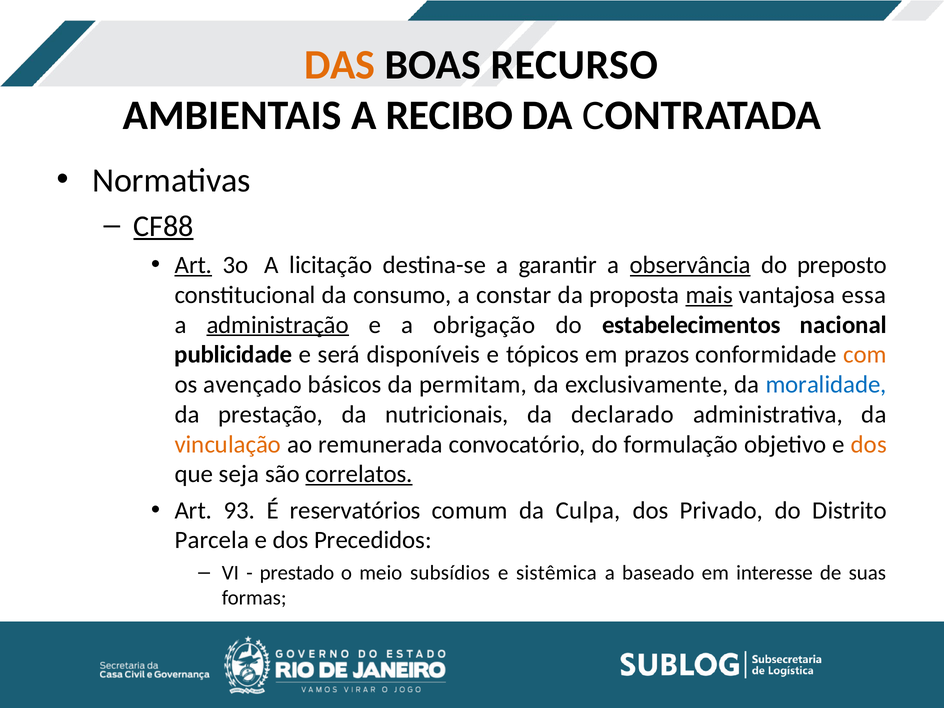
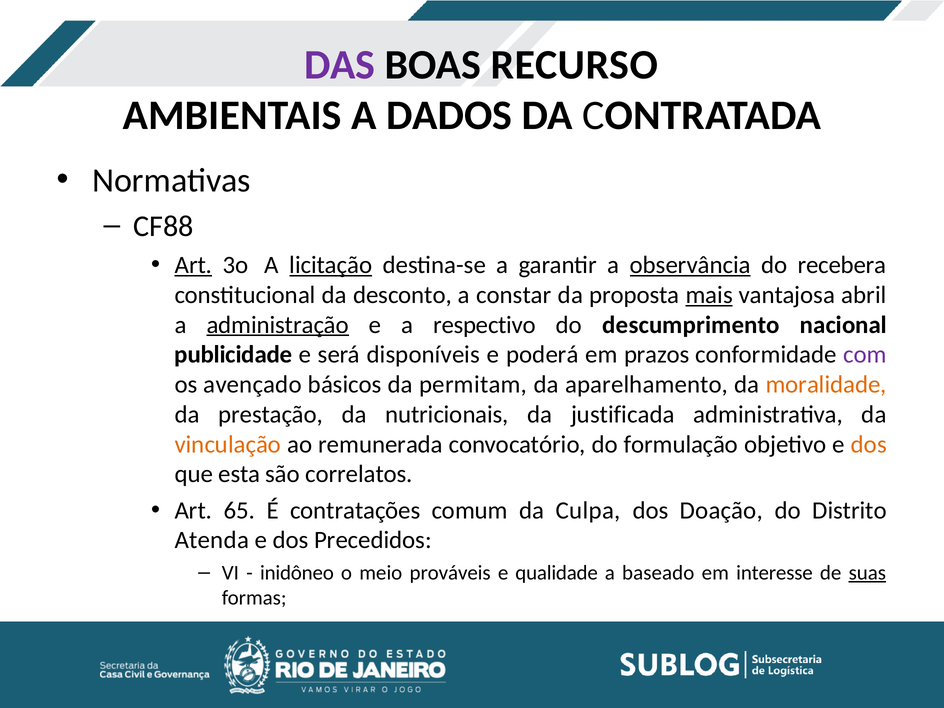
DAS colour: orange -> purple
RECIBO: RECIBO -> DADOS
CF88 underline: present -> none
licitação underline: none -> present
preposto: preposto -> recebera
consumo: consumo -> desconto
essa: essa -> abril
obrigação: obrigação -> respectivo
estabelecimentos: estabelecimentos -> descumprimento
tópicos: tópicos -> poderá
com colour: orange -> purple
exclusivamente: exclusivamente -> aparelhamento
moralidade colour: blue -> orange
declarado: declarado -> justificada
seja: seja -> esta
correlatos underline: present -> none
93: 93 -> 65
reservatórios: reservatórios -> contratações
Privado: Privado -> Doação
Parcela: Parcela -> Atenda
prestado: prestado -> inidôneo
subsídios: subsídios -> prováveis
sistêmica: sistêmica -> qualidade
suas underline: none -> present
